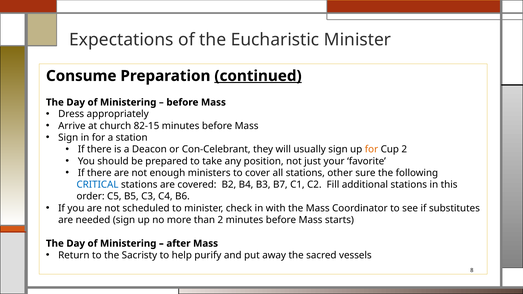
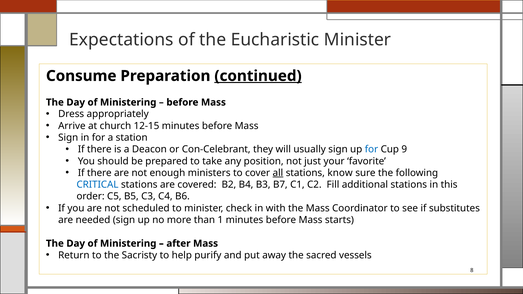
82-15: 82-15 -> 12-15
for at (371, 150) colour: orange -> blue
Cup 2: 2 -> 9
all underline: none -> present
other: other -> know
than 2: 2 -> 1
